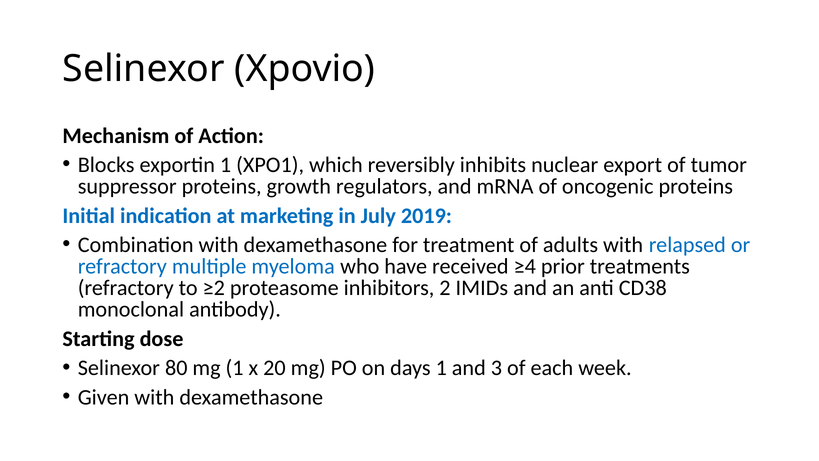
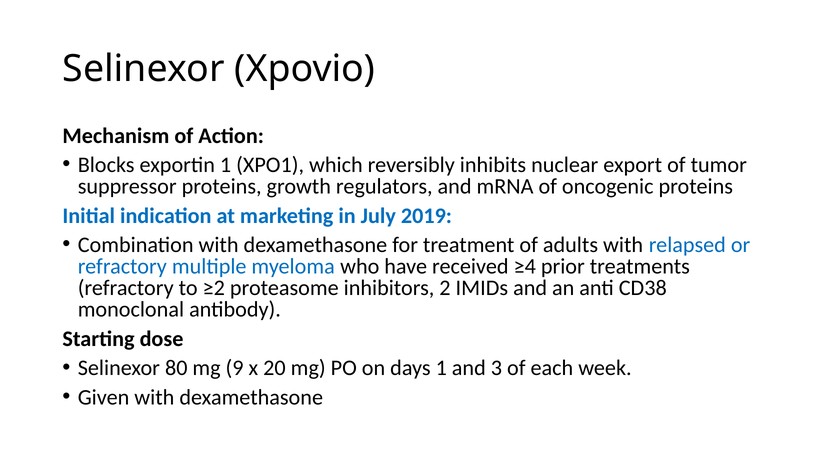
mg 1: 1 -> 9
